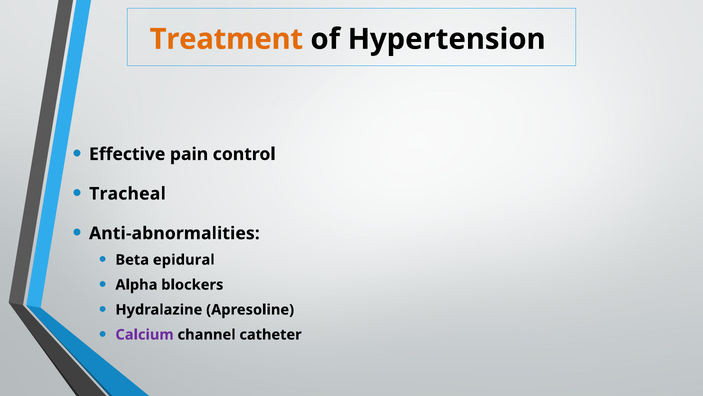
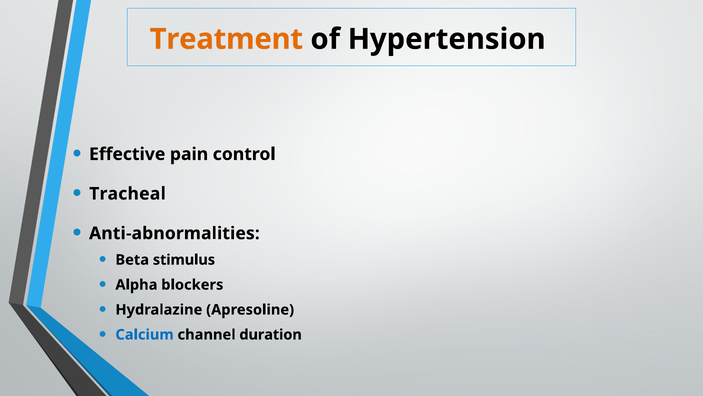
epidural: epidural -> stimulus
Calcium colour: purple -> blue
catheter: catheter -> duration
